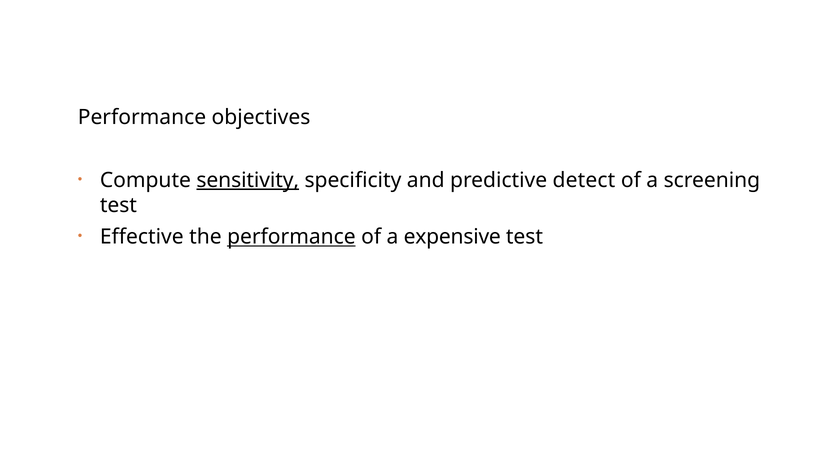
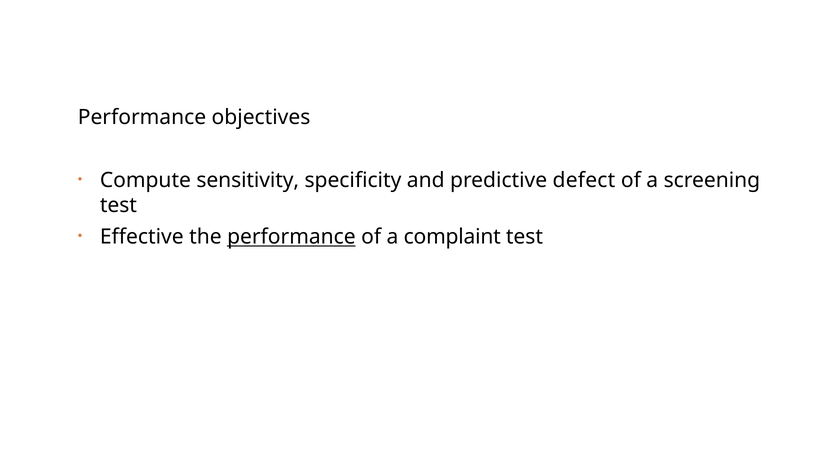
sensitivity underline: present -> none
detect: detect -> defect
expensive: expensive -> complaint
